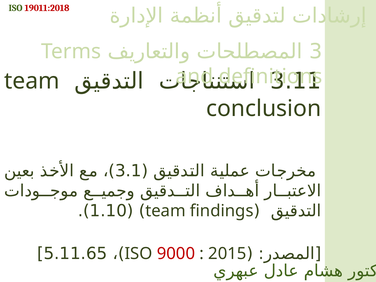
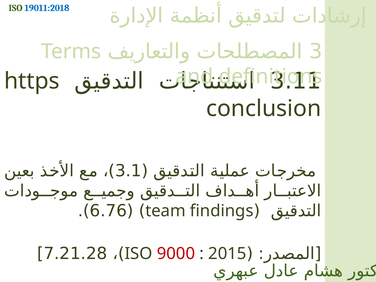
19011:2018 colour: red -> blue
team at (32, 81): team -> https
1.10: 1.10 -> 6.76
5.11.65: 5.11.65 -> 7.21.28
